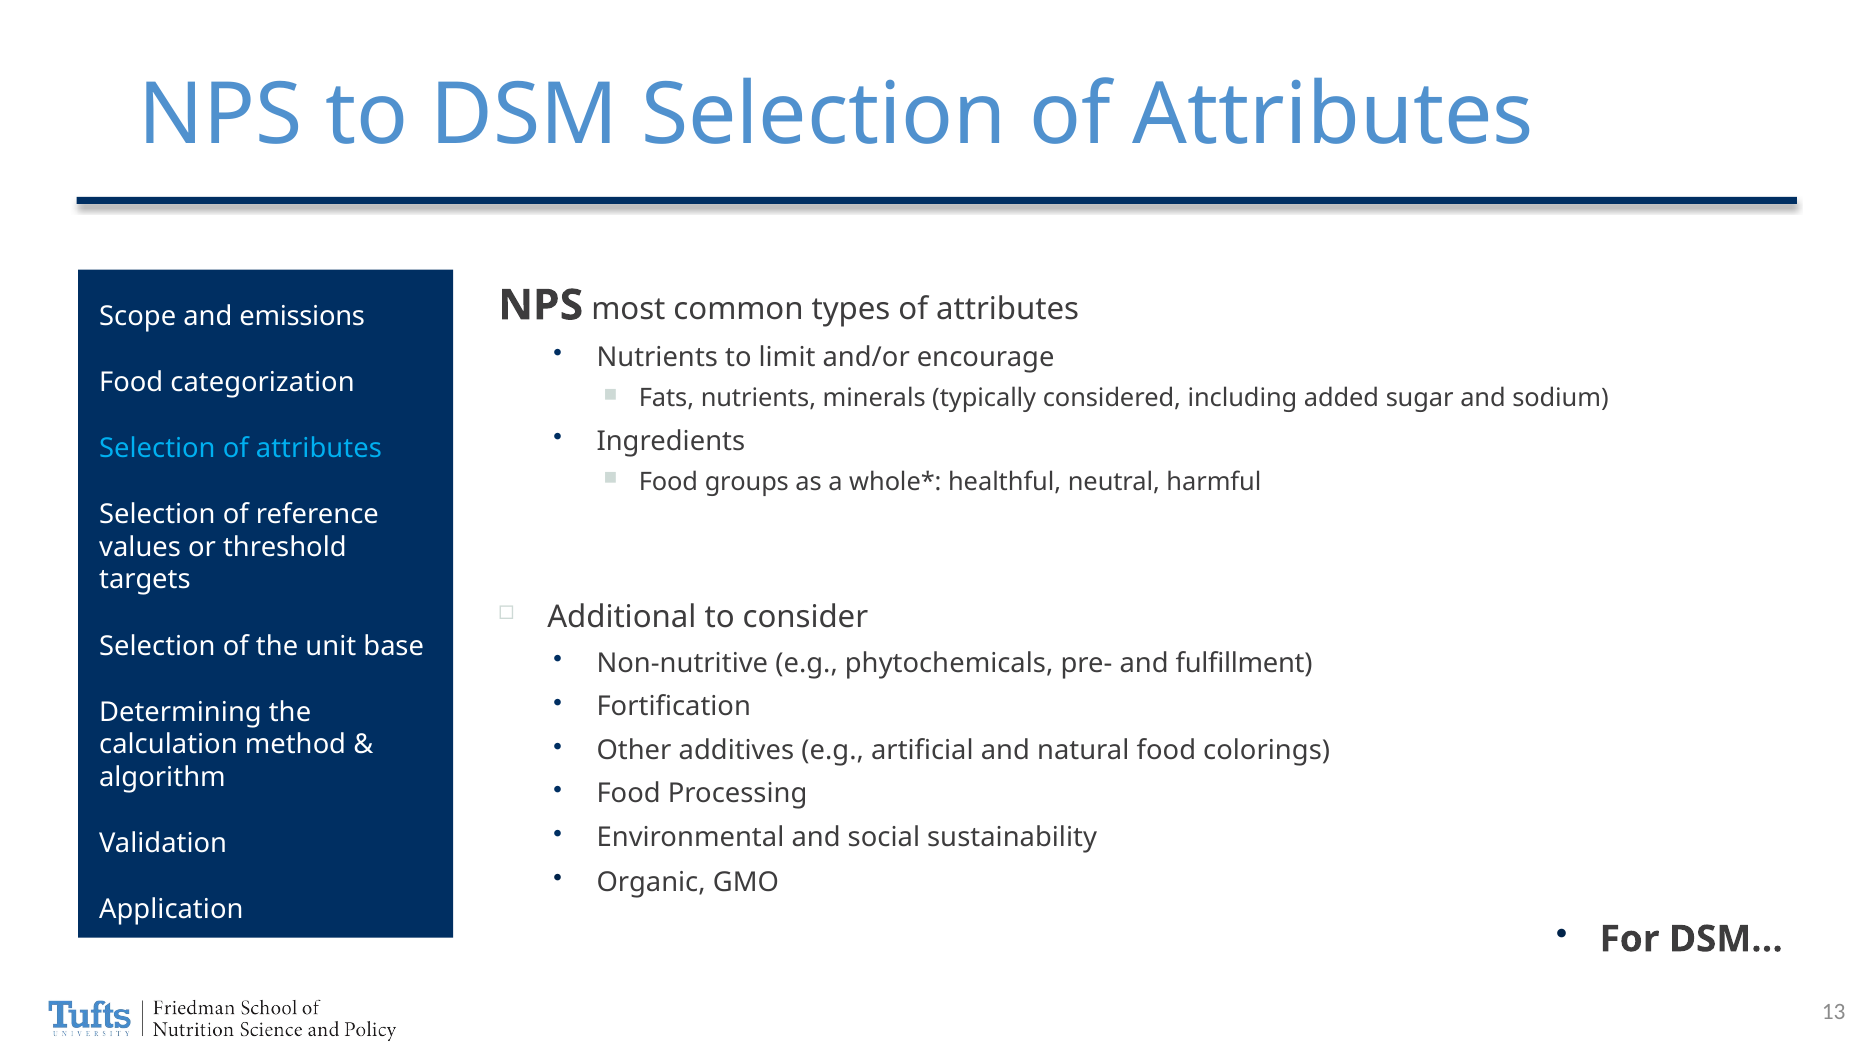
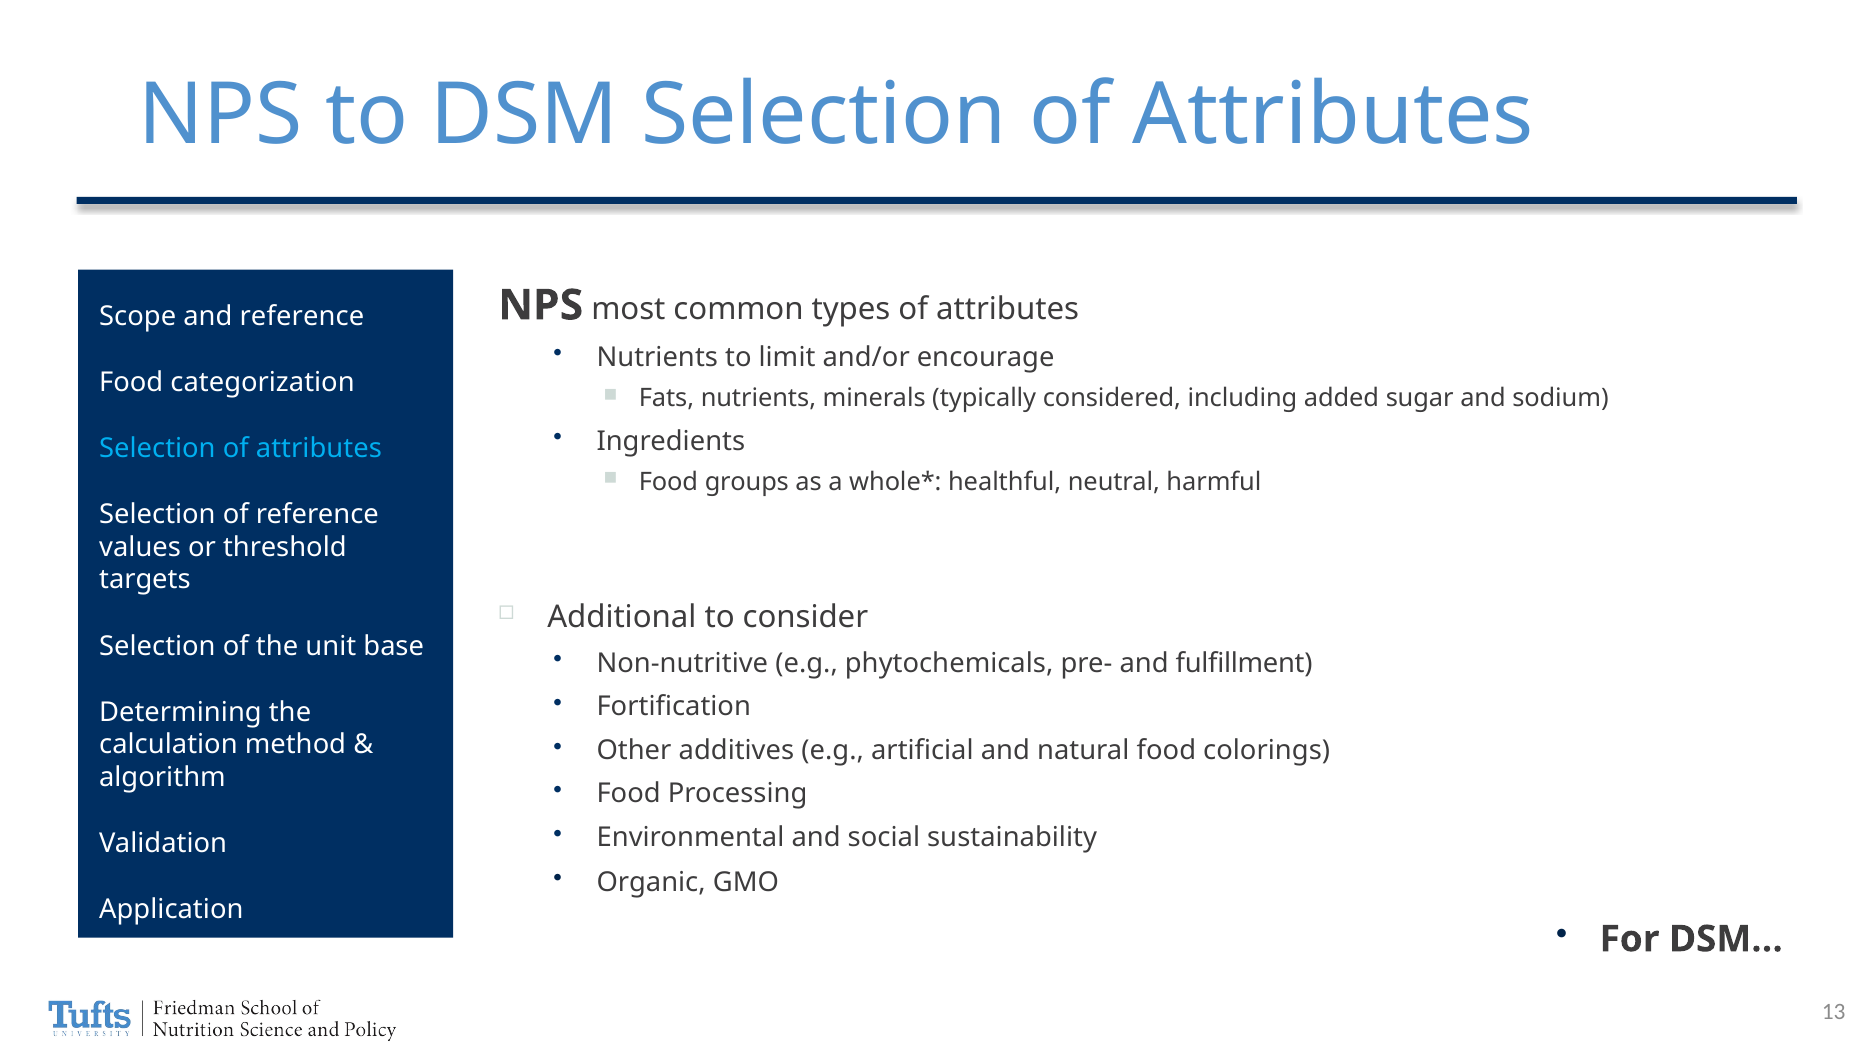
and emissions: emissions -> reference
